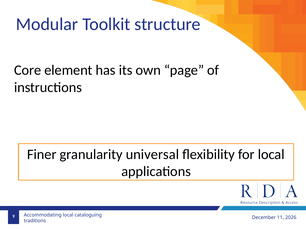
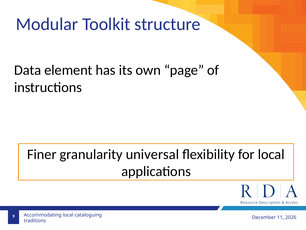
Core: Core -> Data
